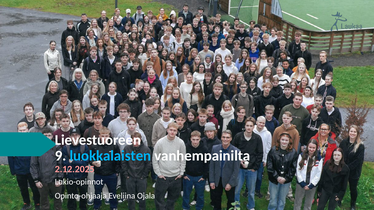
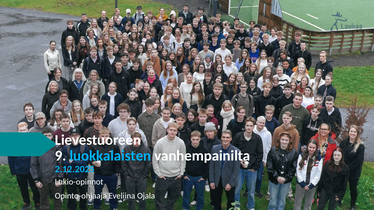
2.12.2025 colour: pink -> light blue
